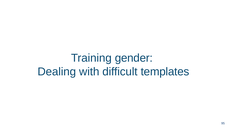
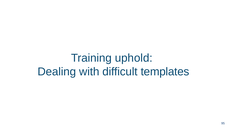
gender: gender -> uphold
